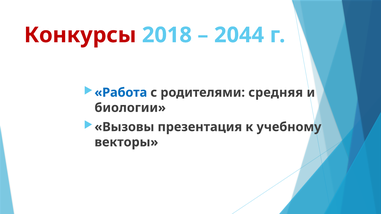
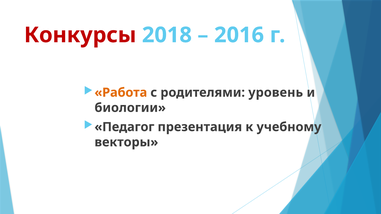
2044: 2044 -> 2016
Работа colour: blue -> orange
средняя: средняя -> уровень
Вызовы: Вызовы -> Педагог
